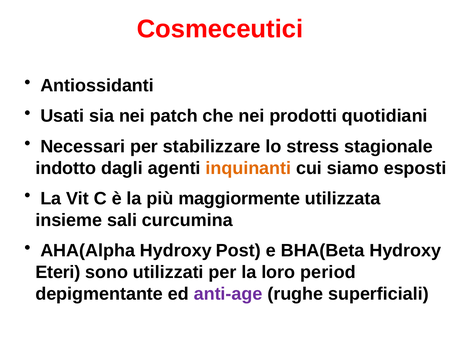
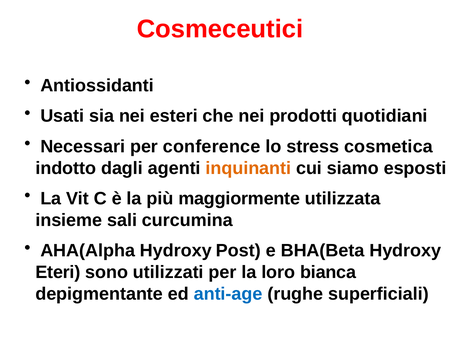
patch: patch -> esteri
stabilizzare: stabilizzare -> conference
stagionale: stagionale -> cosmetica
period: period -> bianca
anti-age colour: purple -> blue
